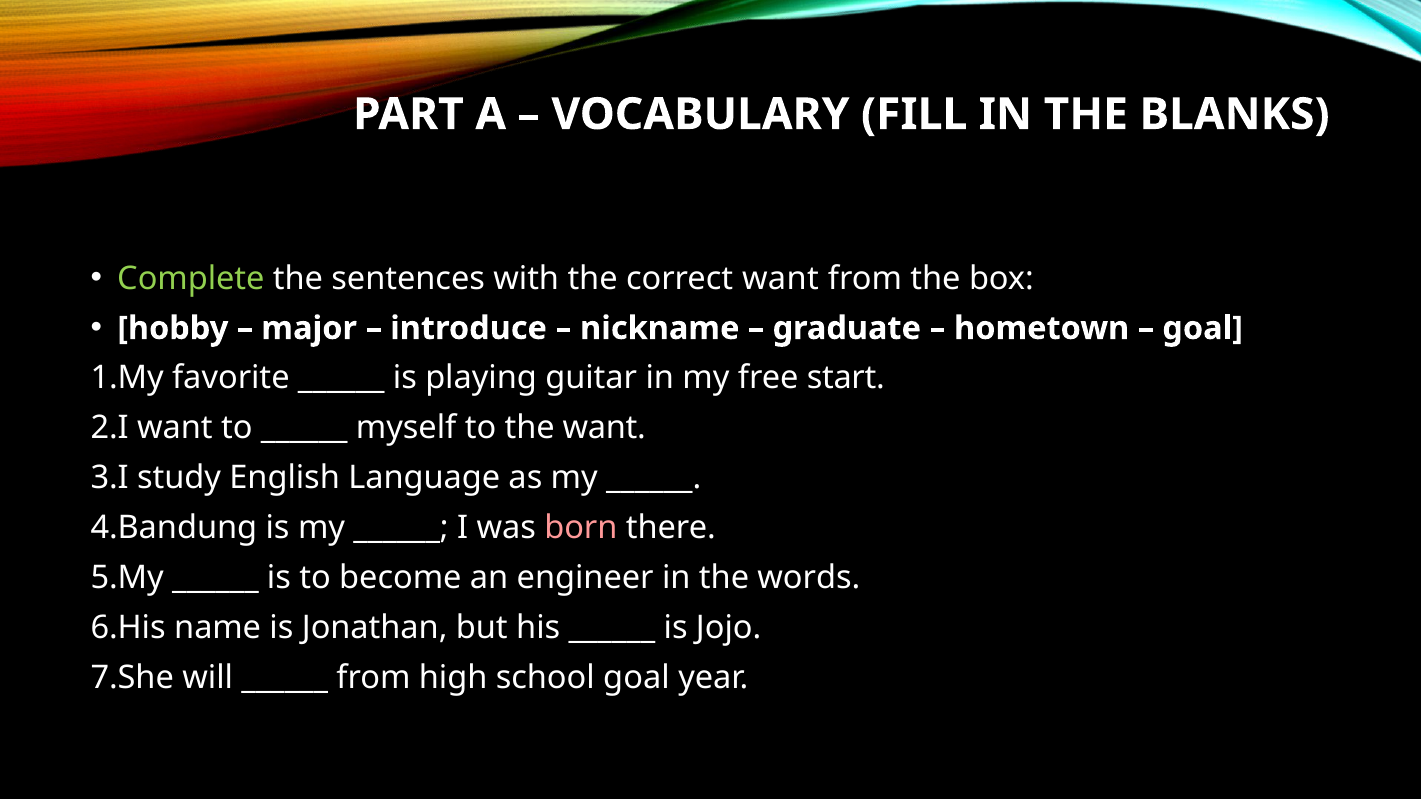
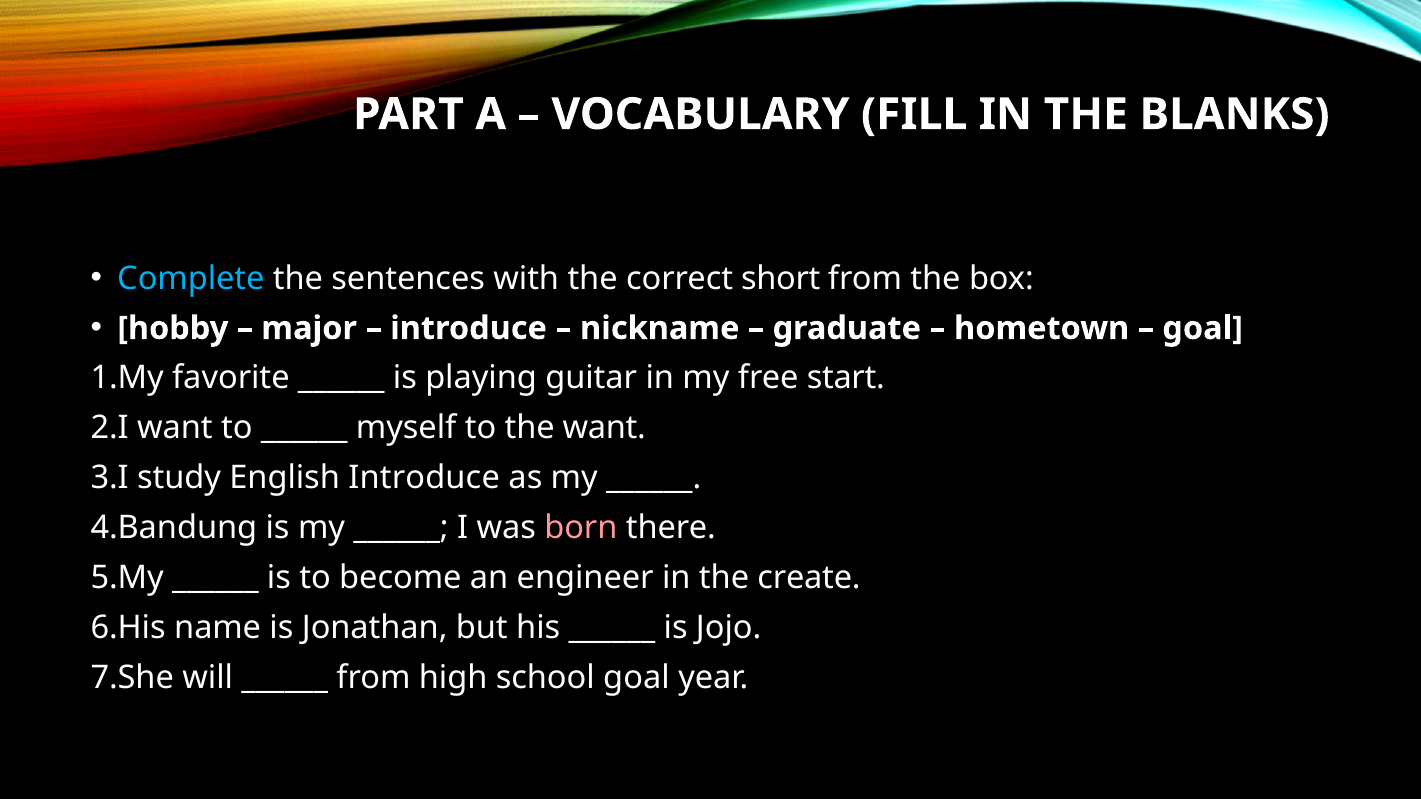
Complete colour: light green -> light blue
correct want: want -> short
English Language: Language -> Introduce
words: words -> create
